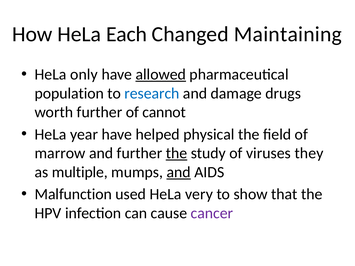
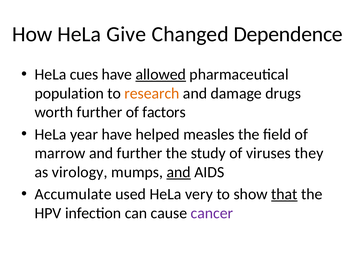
Each: Each -> Give
Maintaining: Maintaining -> Dependence
only: only -> cues
research colour: blue -> orange
cannot: cannot -> factors
physical: physical -> measles
the at (177, 153) underline: present -> none
multiple: multiple -> virology
Malfunction: Malfunction -> Accumulate
that underline: none -> present
